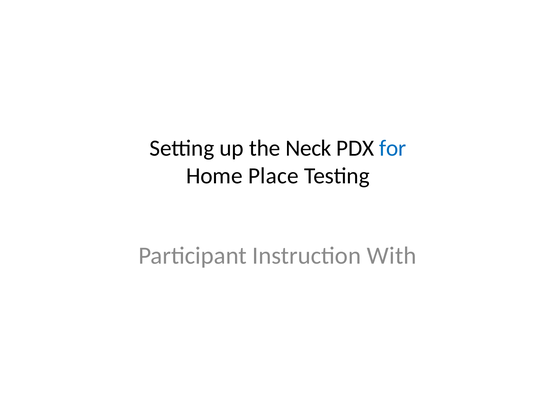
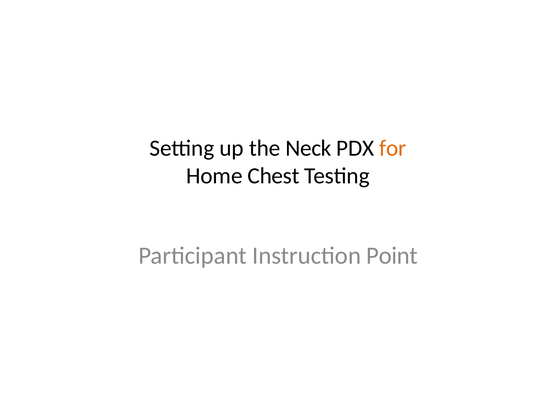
for colour: blue -> orange
Place: Place -> Chest
With: With -> Point
